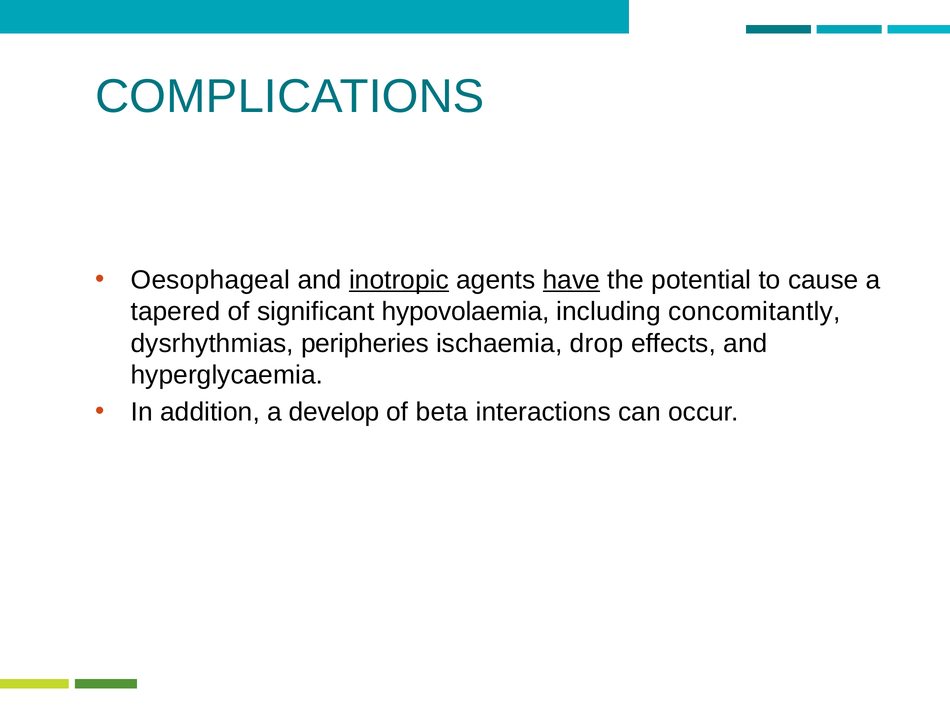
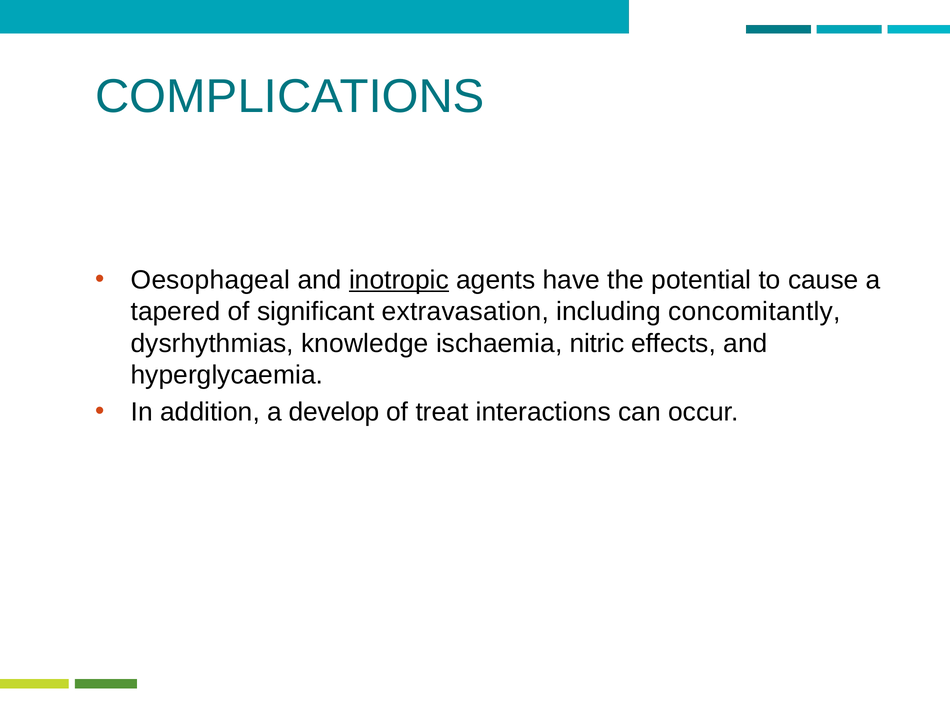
have underline: present -> none
hypovolaemia: hypovolaemia -> extravasation
peripheries: peripheries -> knowledge
drop: drop -> nitric
beta: beta -> treat
